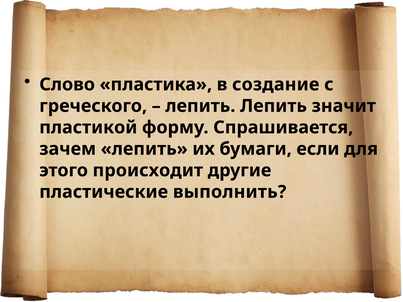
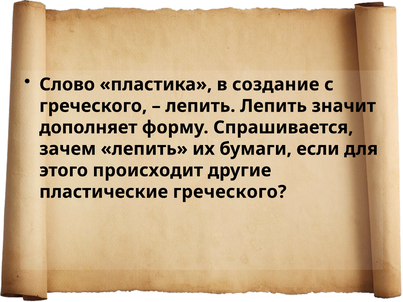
пластикой: пластикой -> дополняет
пластические выполнить: выполнить -> греческого
